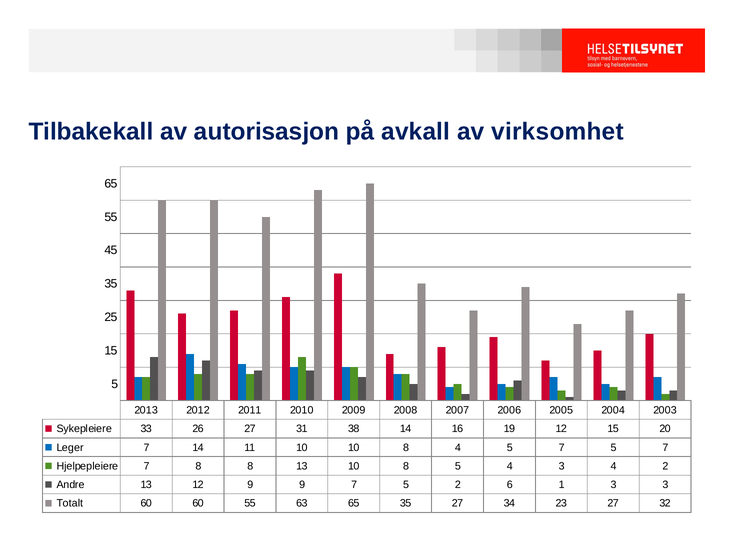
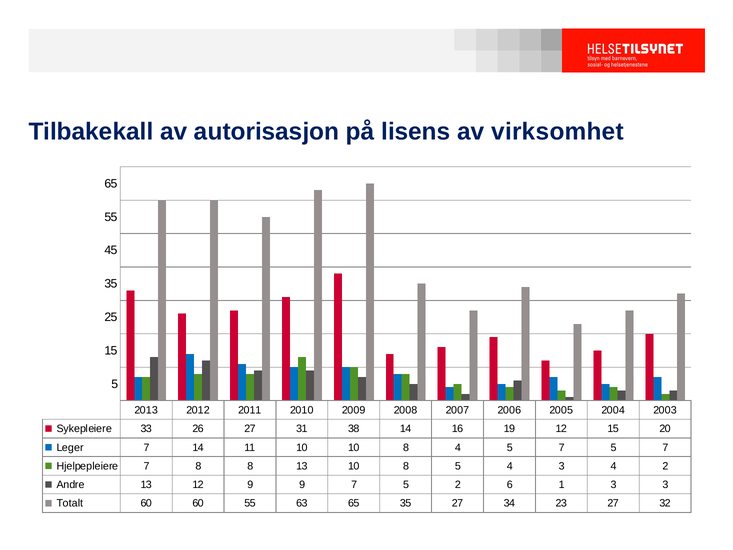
avkall: avkall -> lisens
